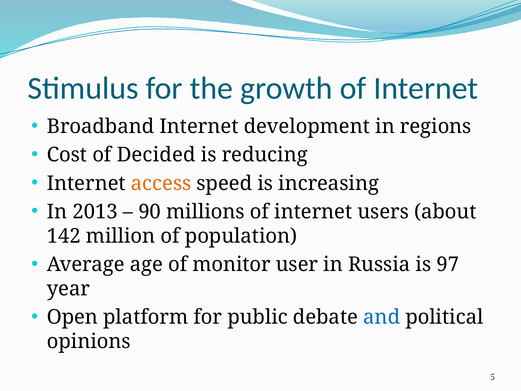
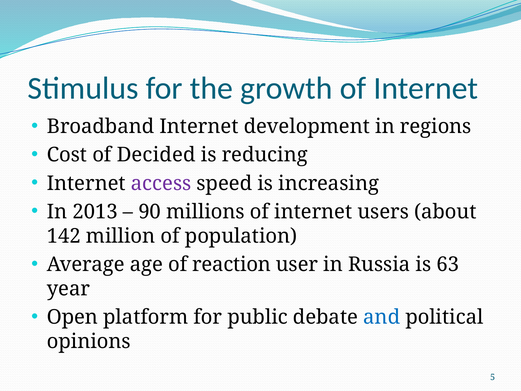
access colour: orange -> purple
monitor: monitor -> reaction
97: 97 -> 63
